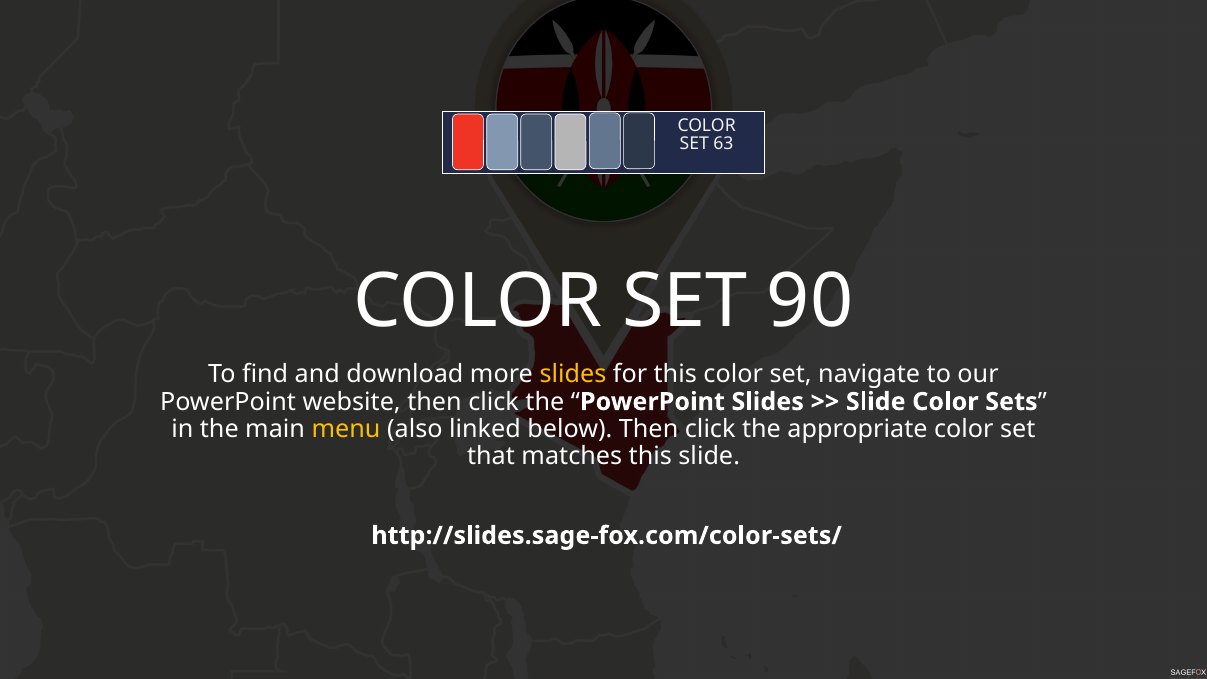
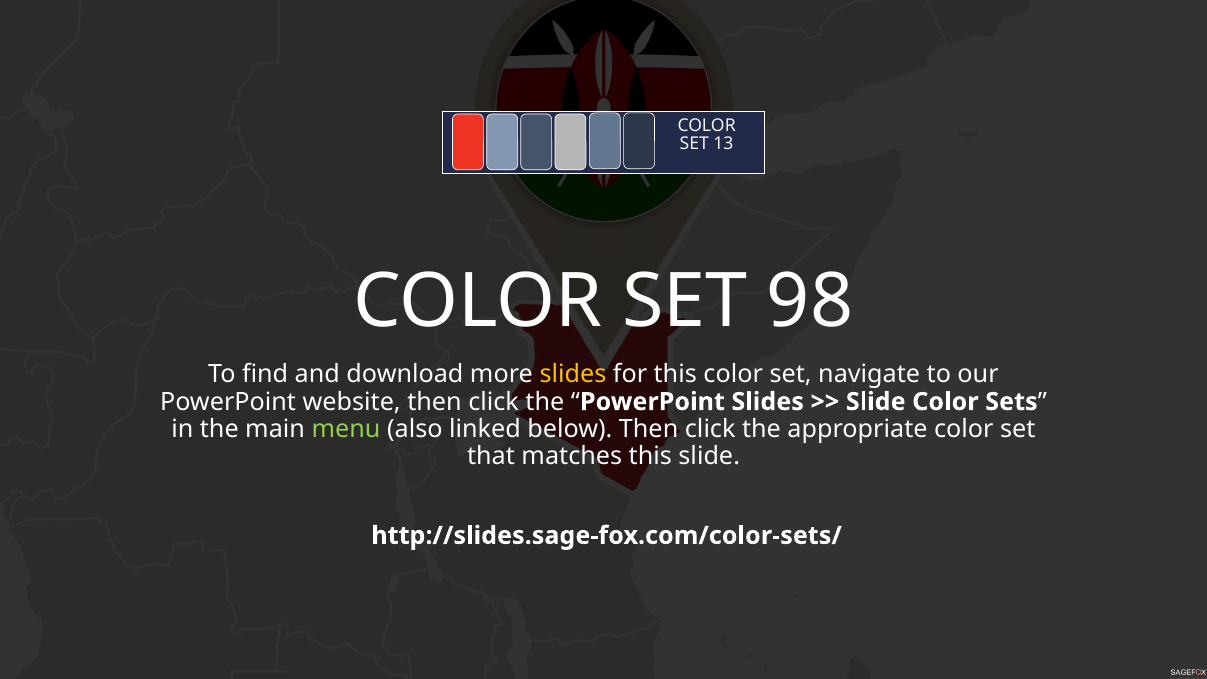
63: 63 -> 13
90: 90 -> 98
menu colour: yellow -> light green
